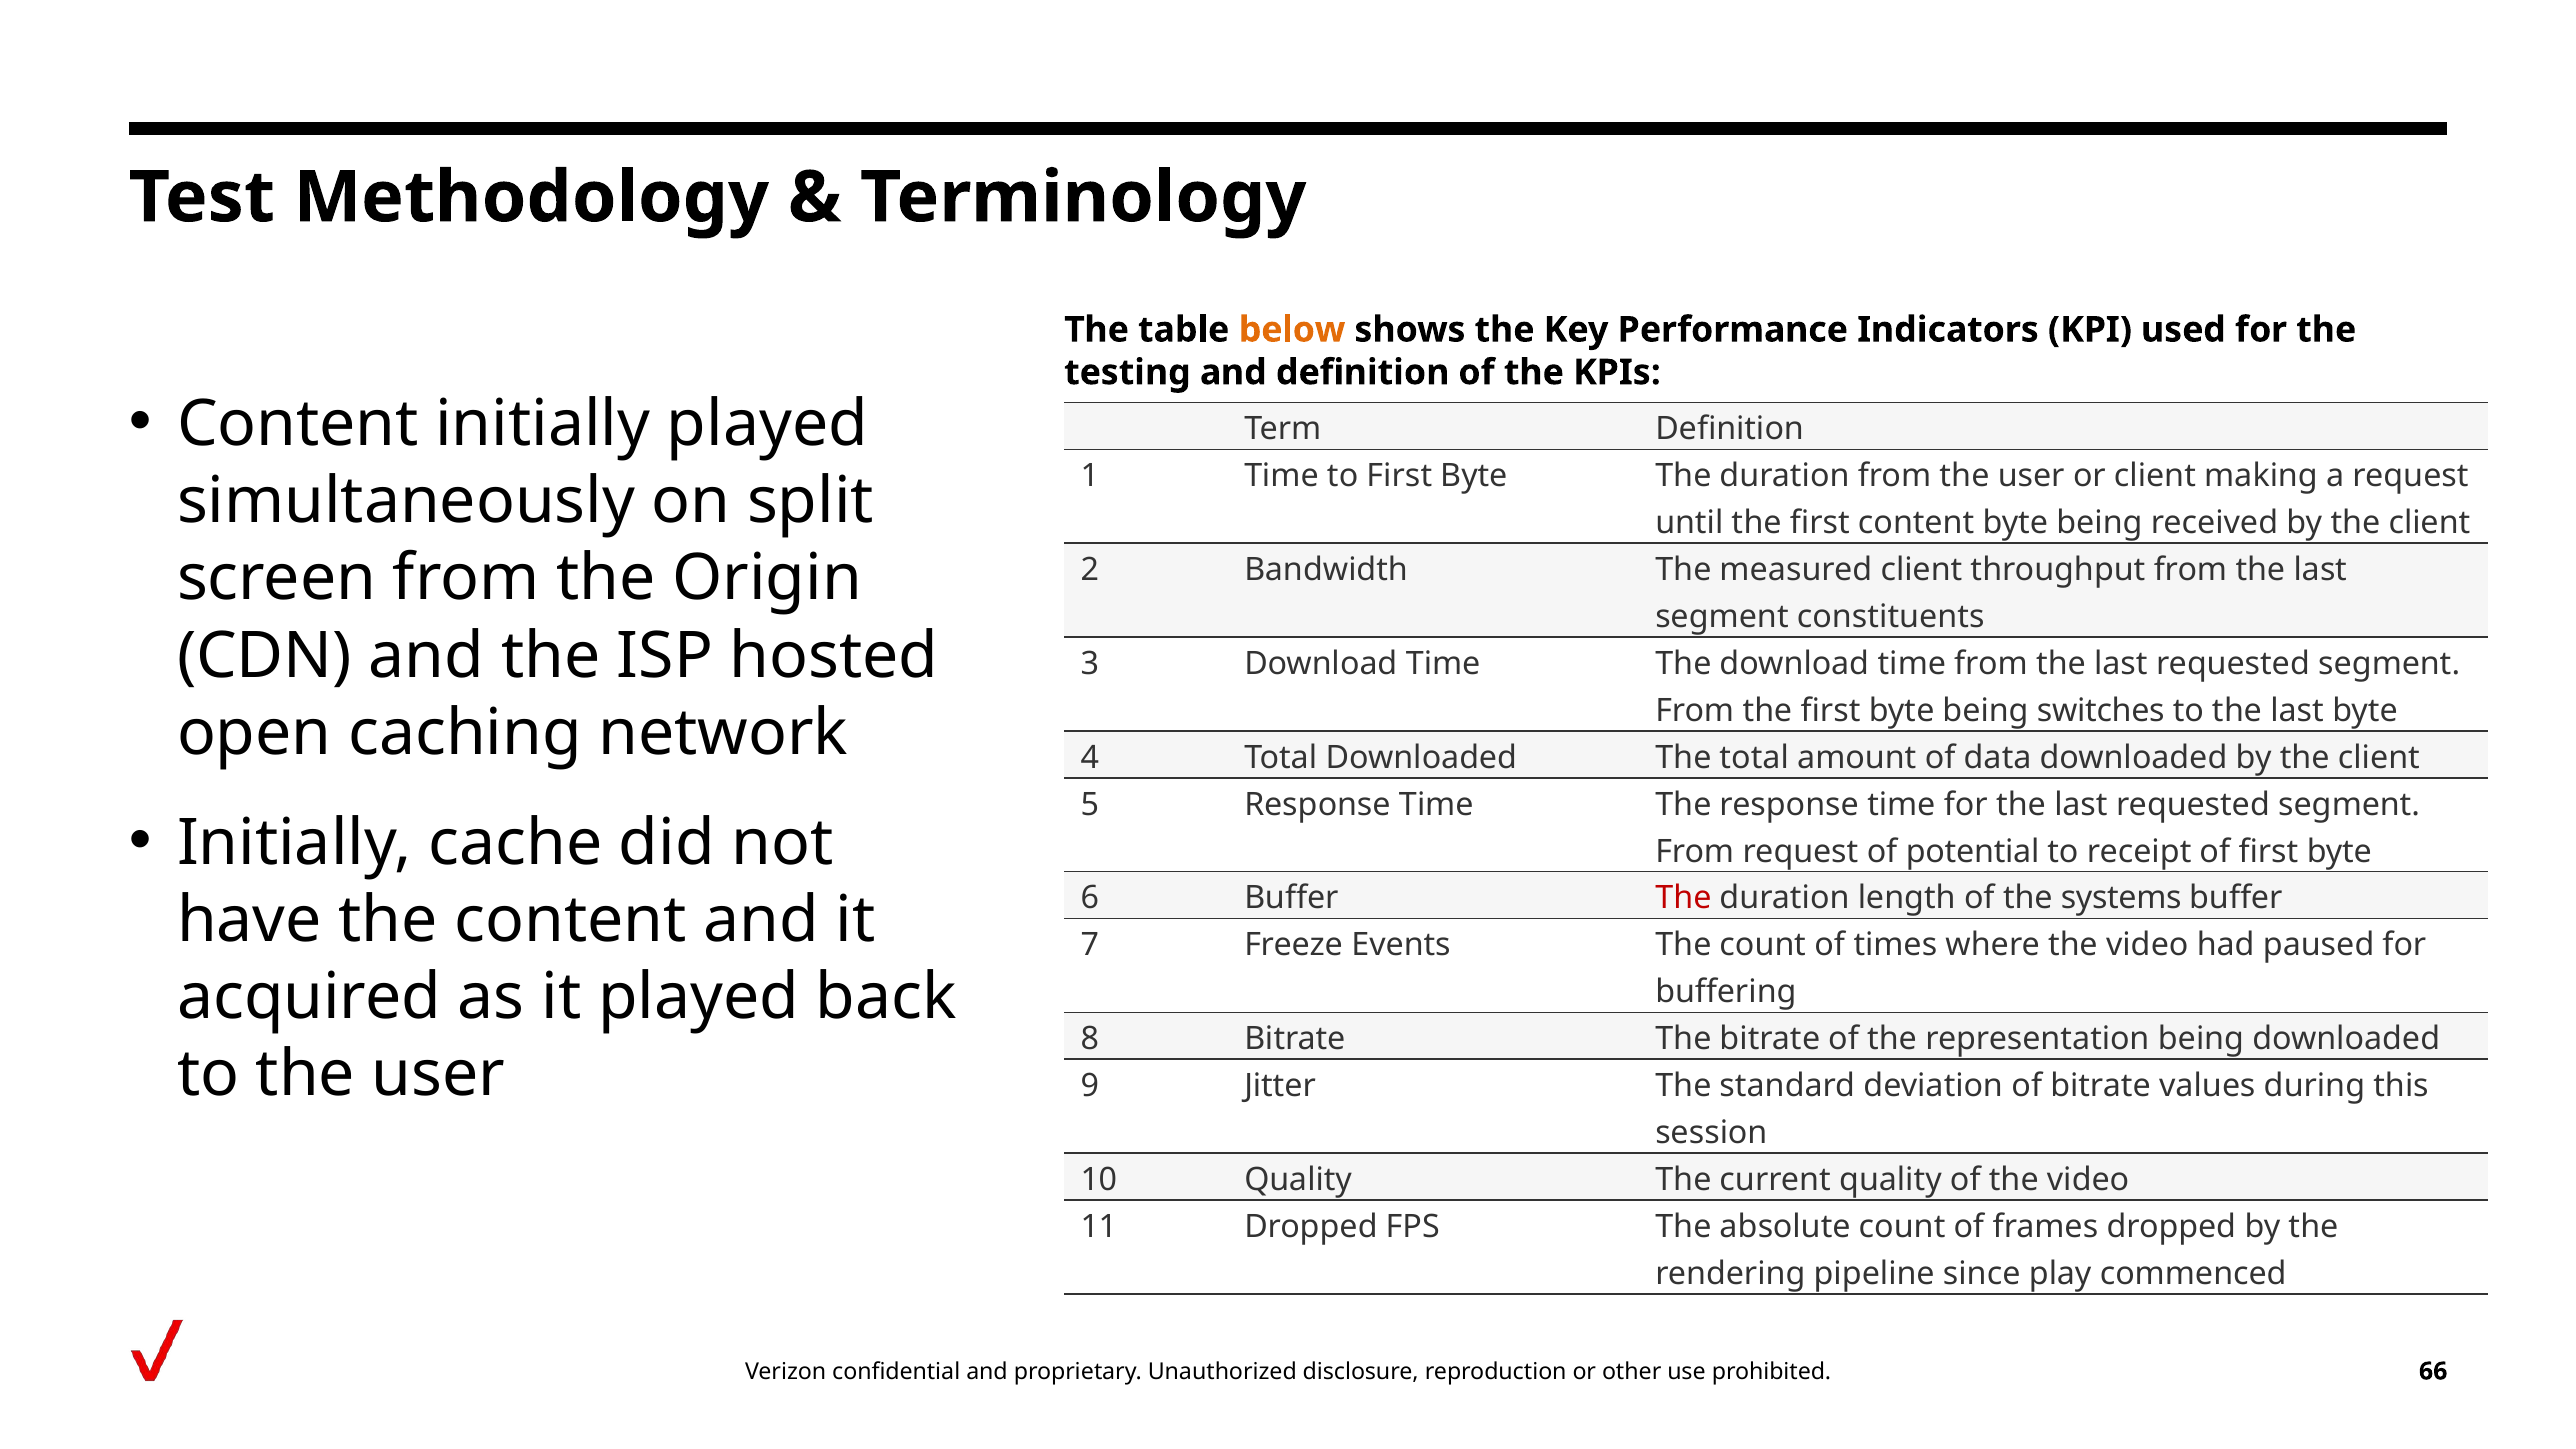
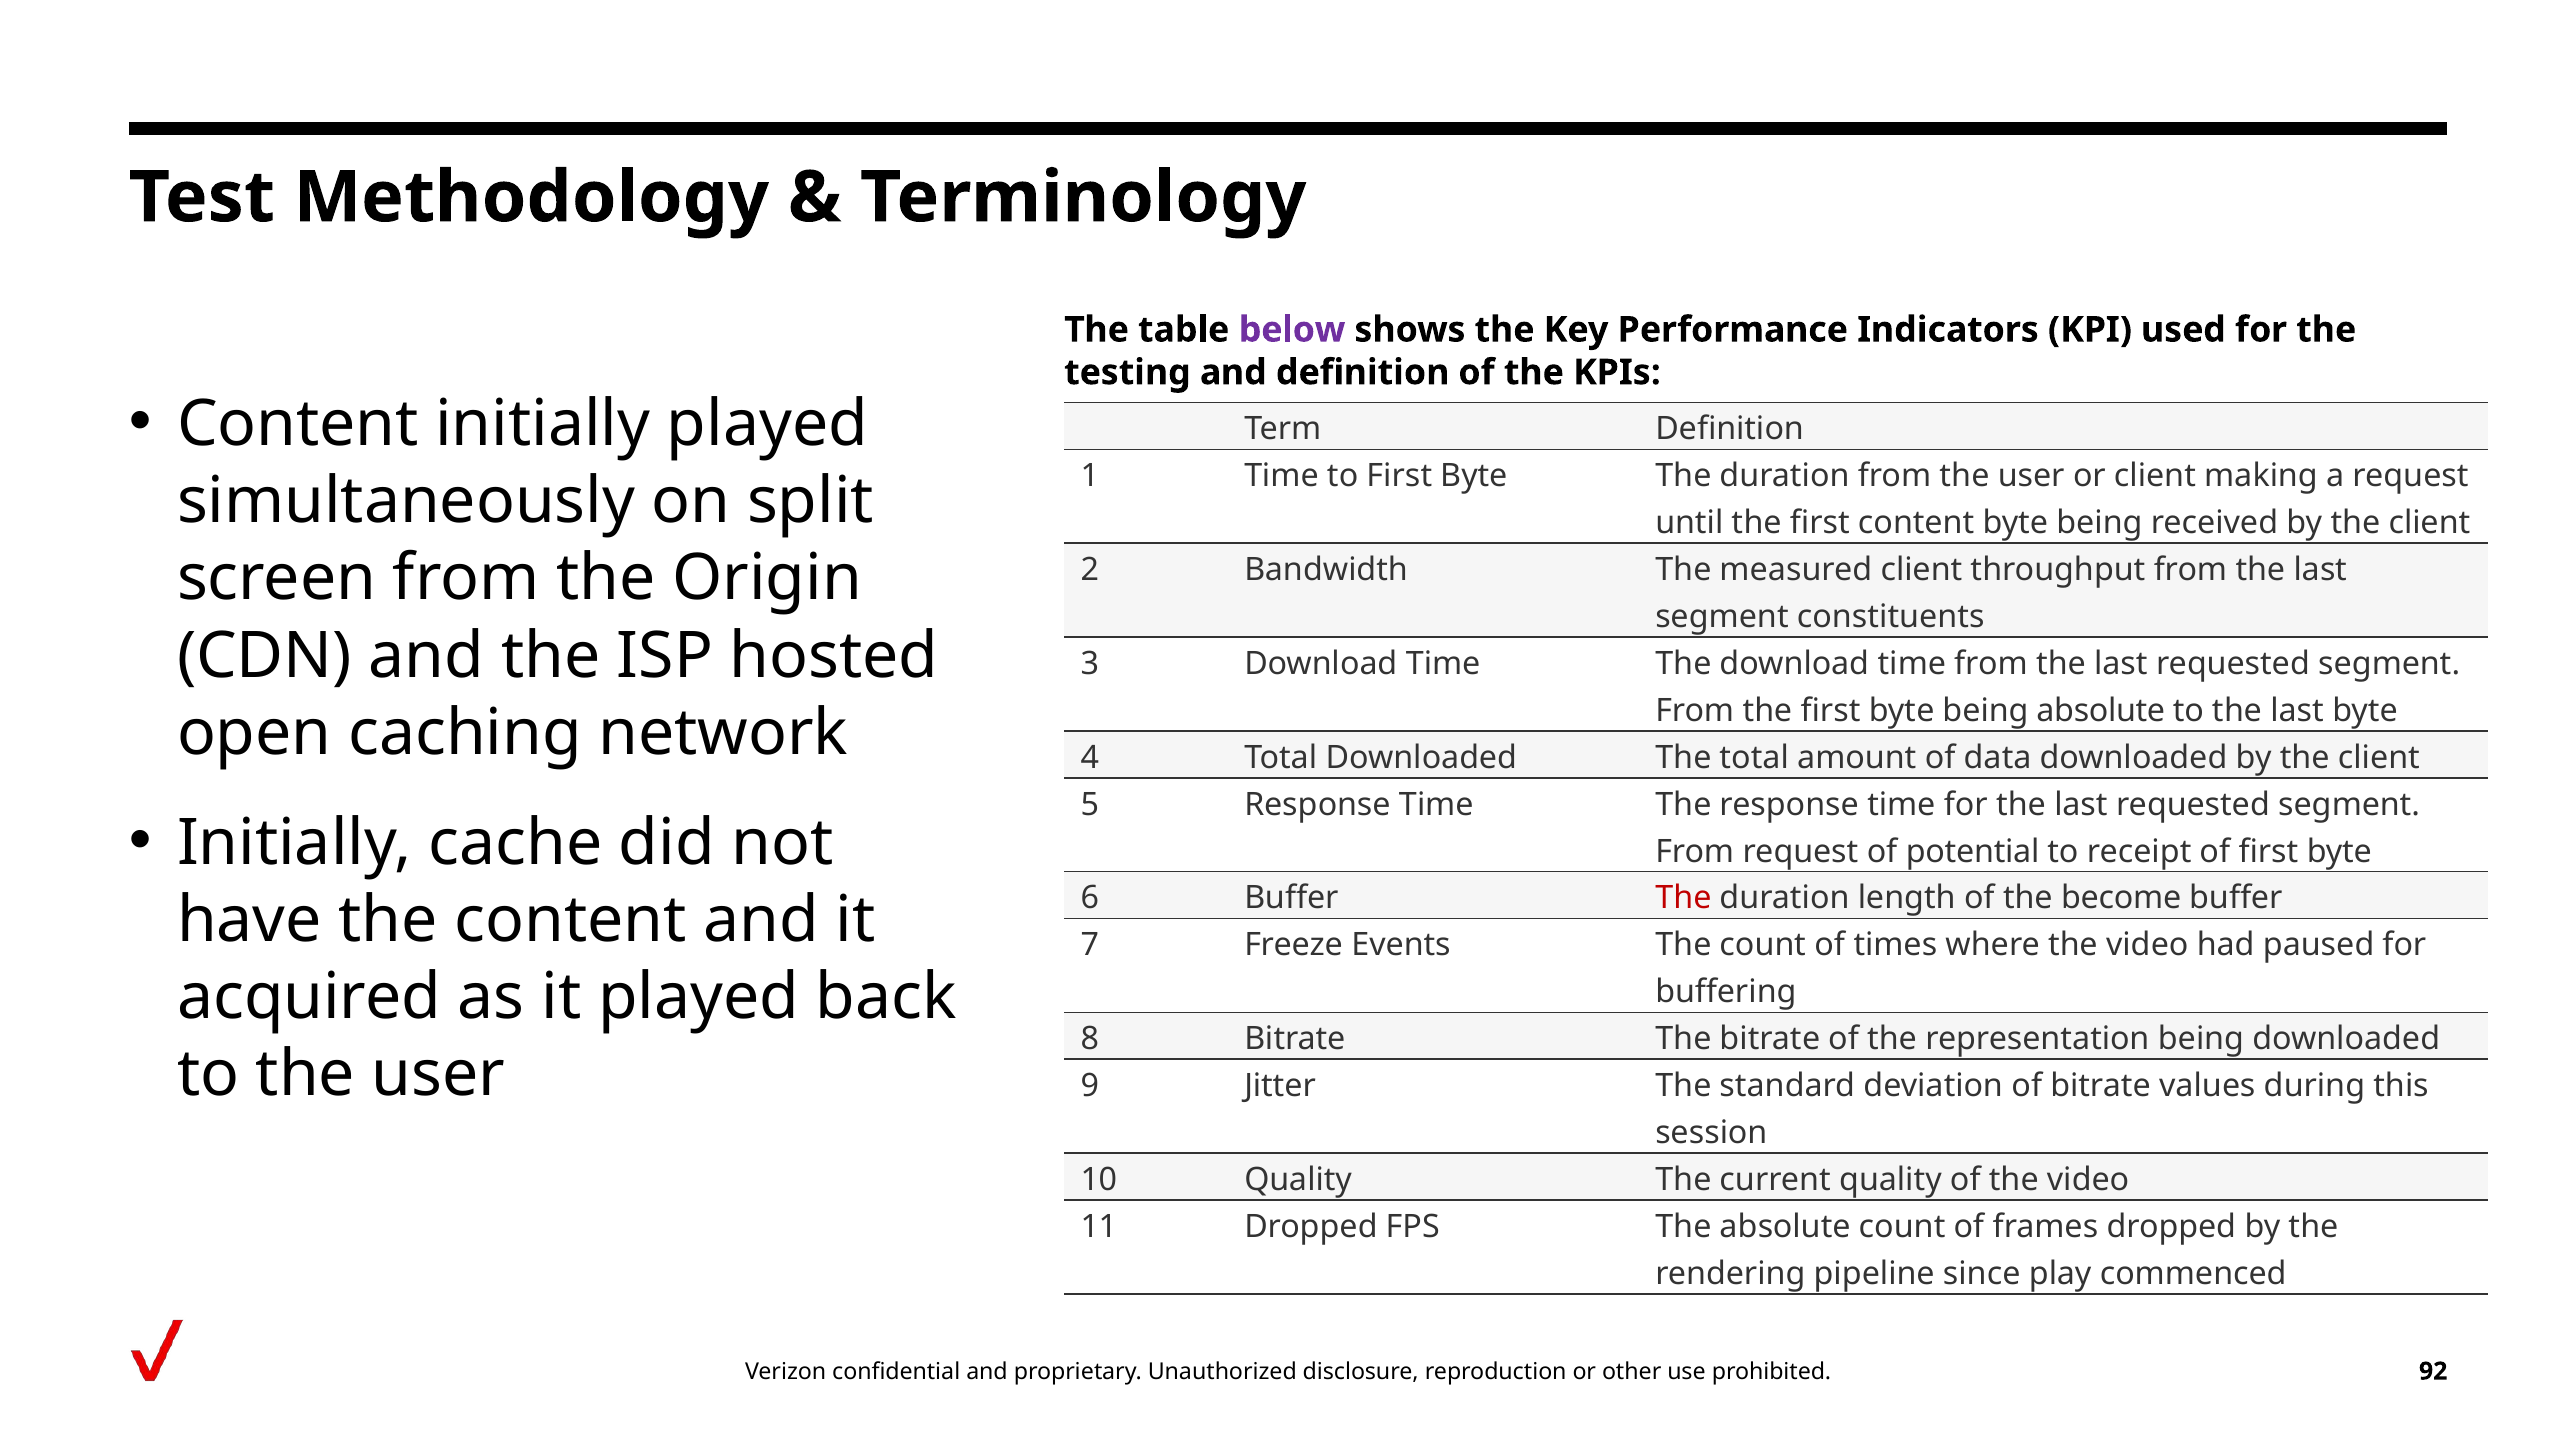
below colour: orange -> purple
being switches: switches -> absolute
systems: systems -> become
66: 66 -> 92
